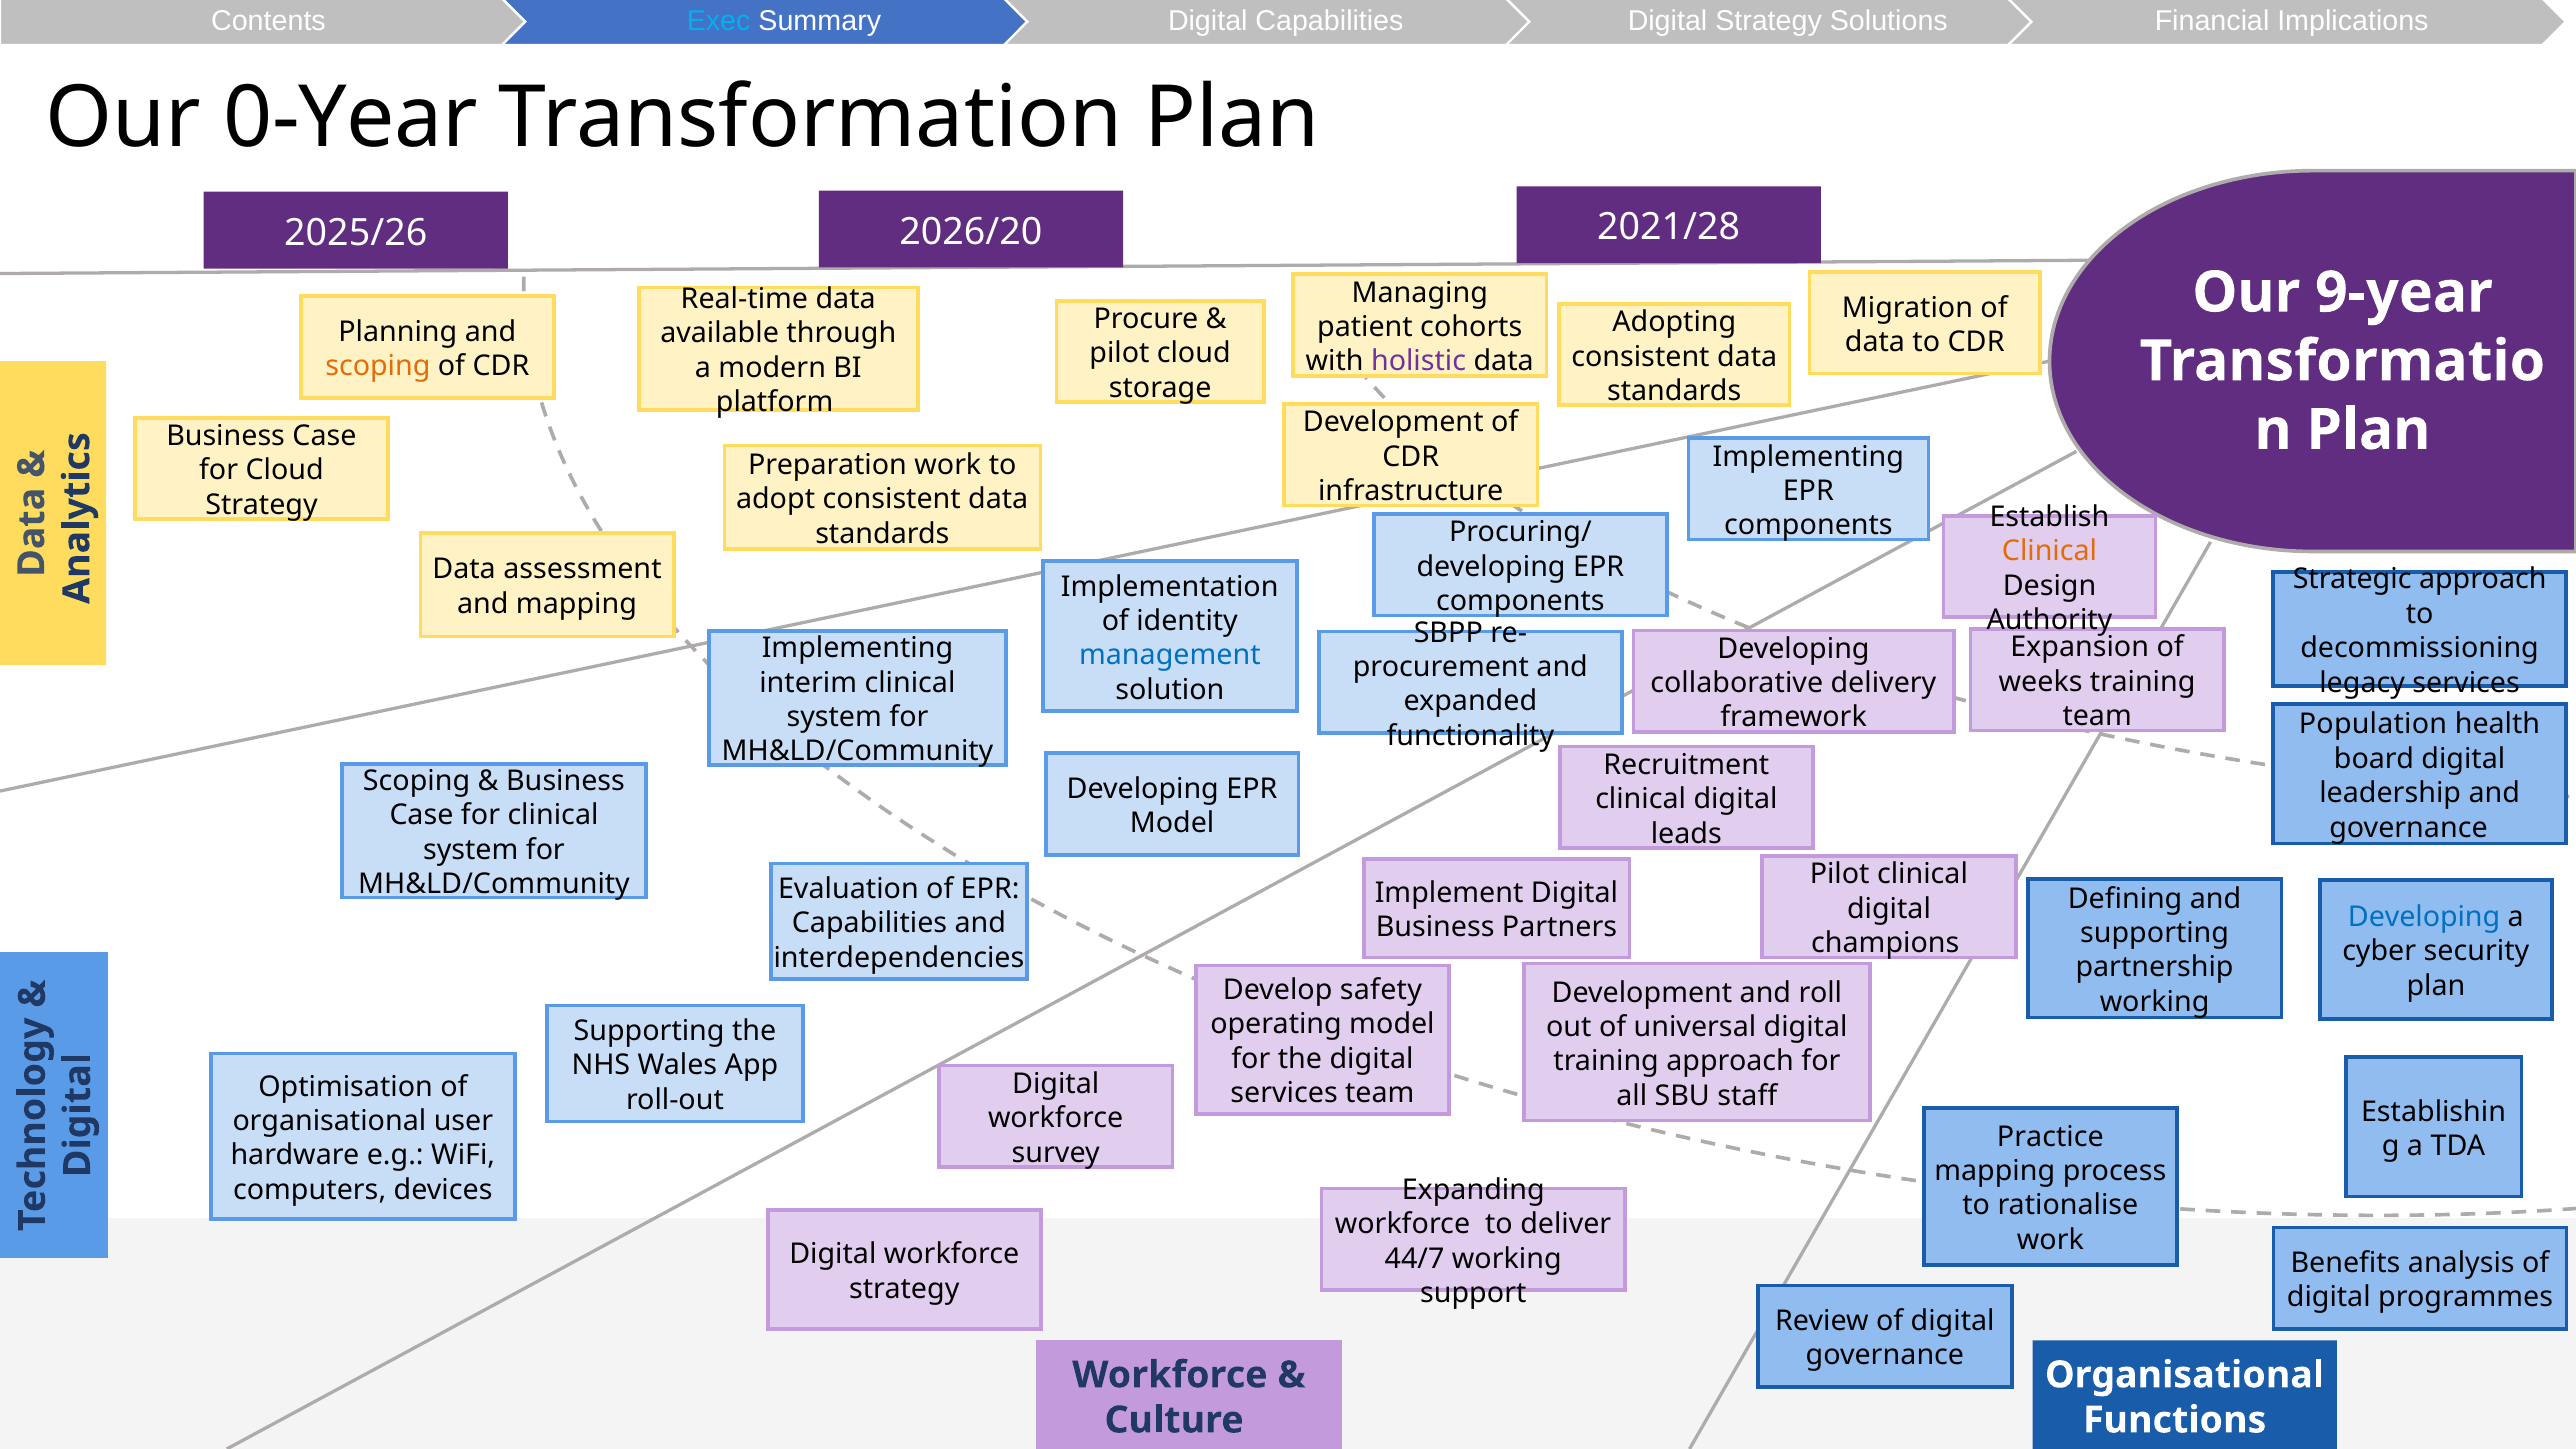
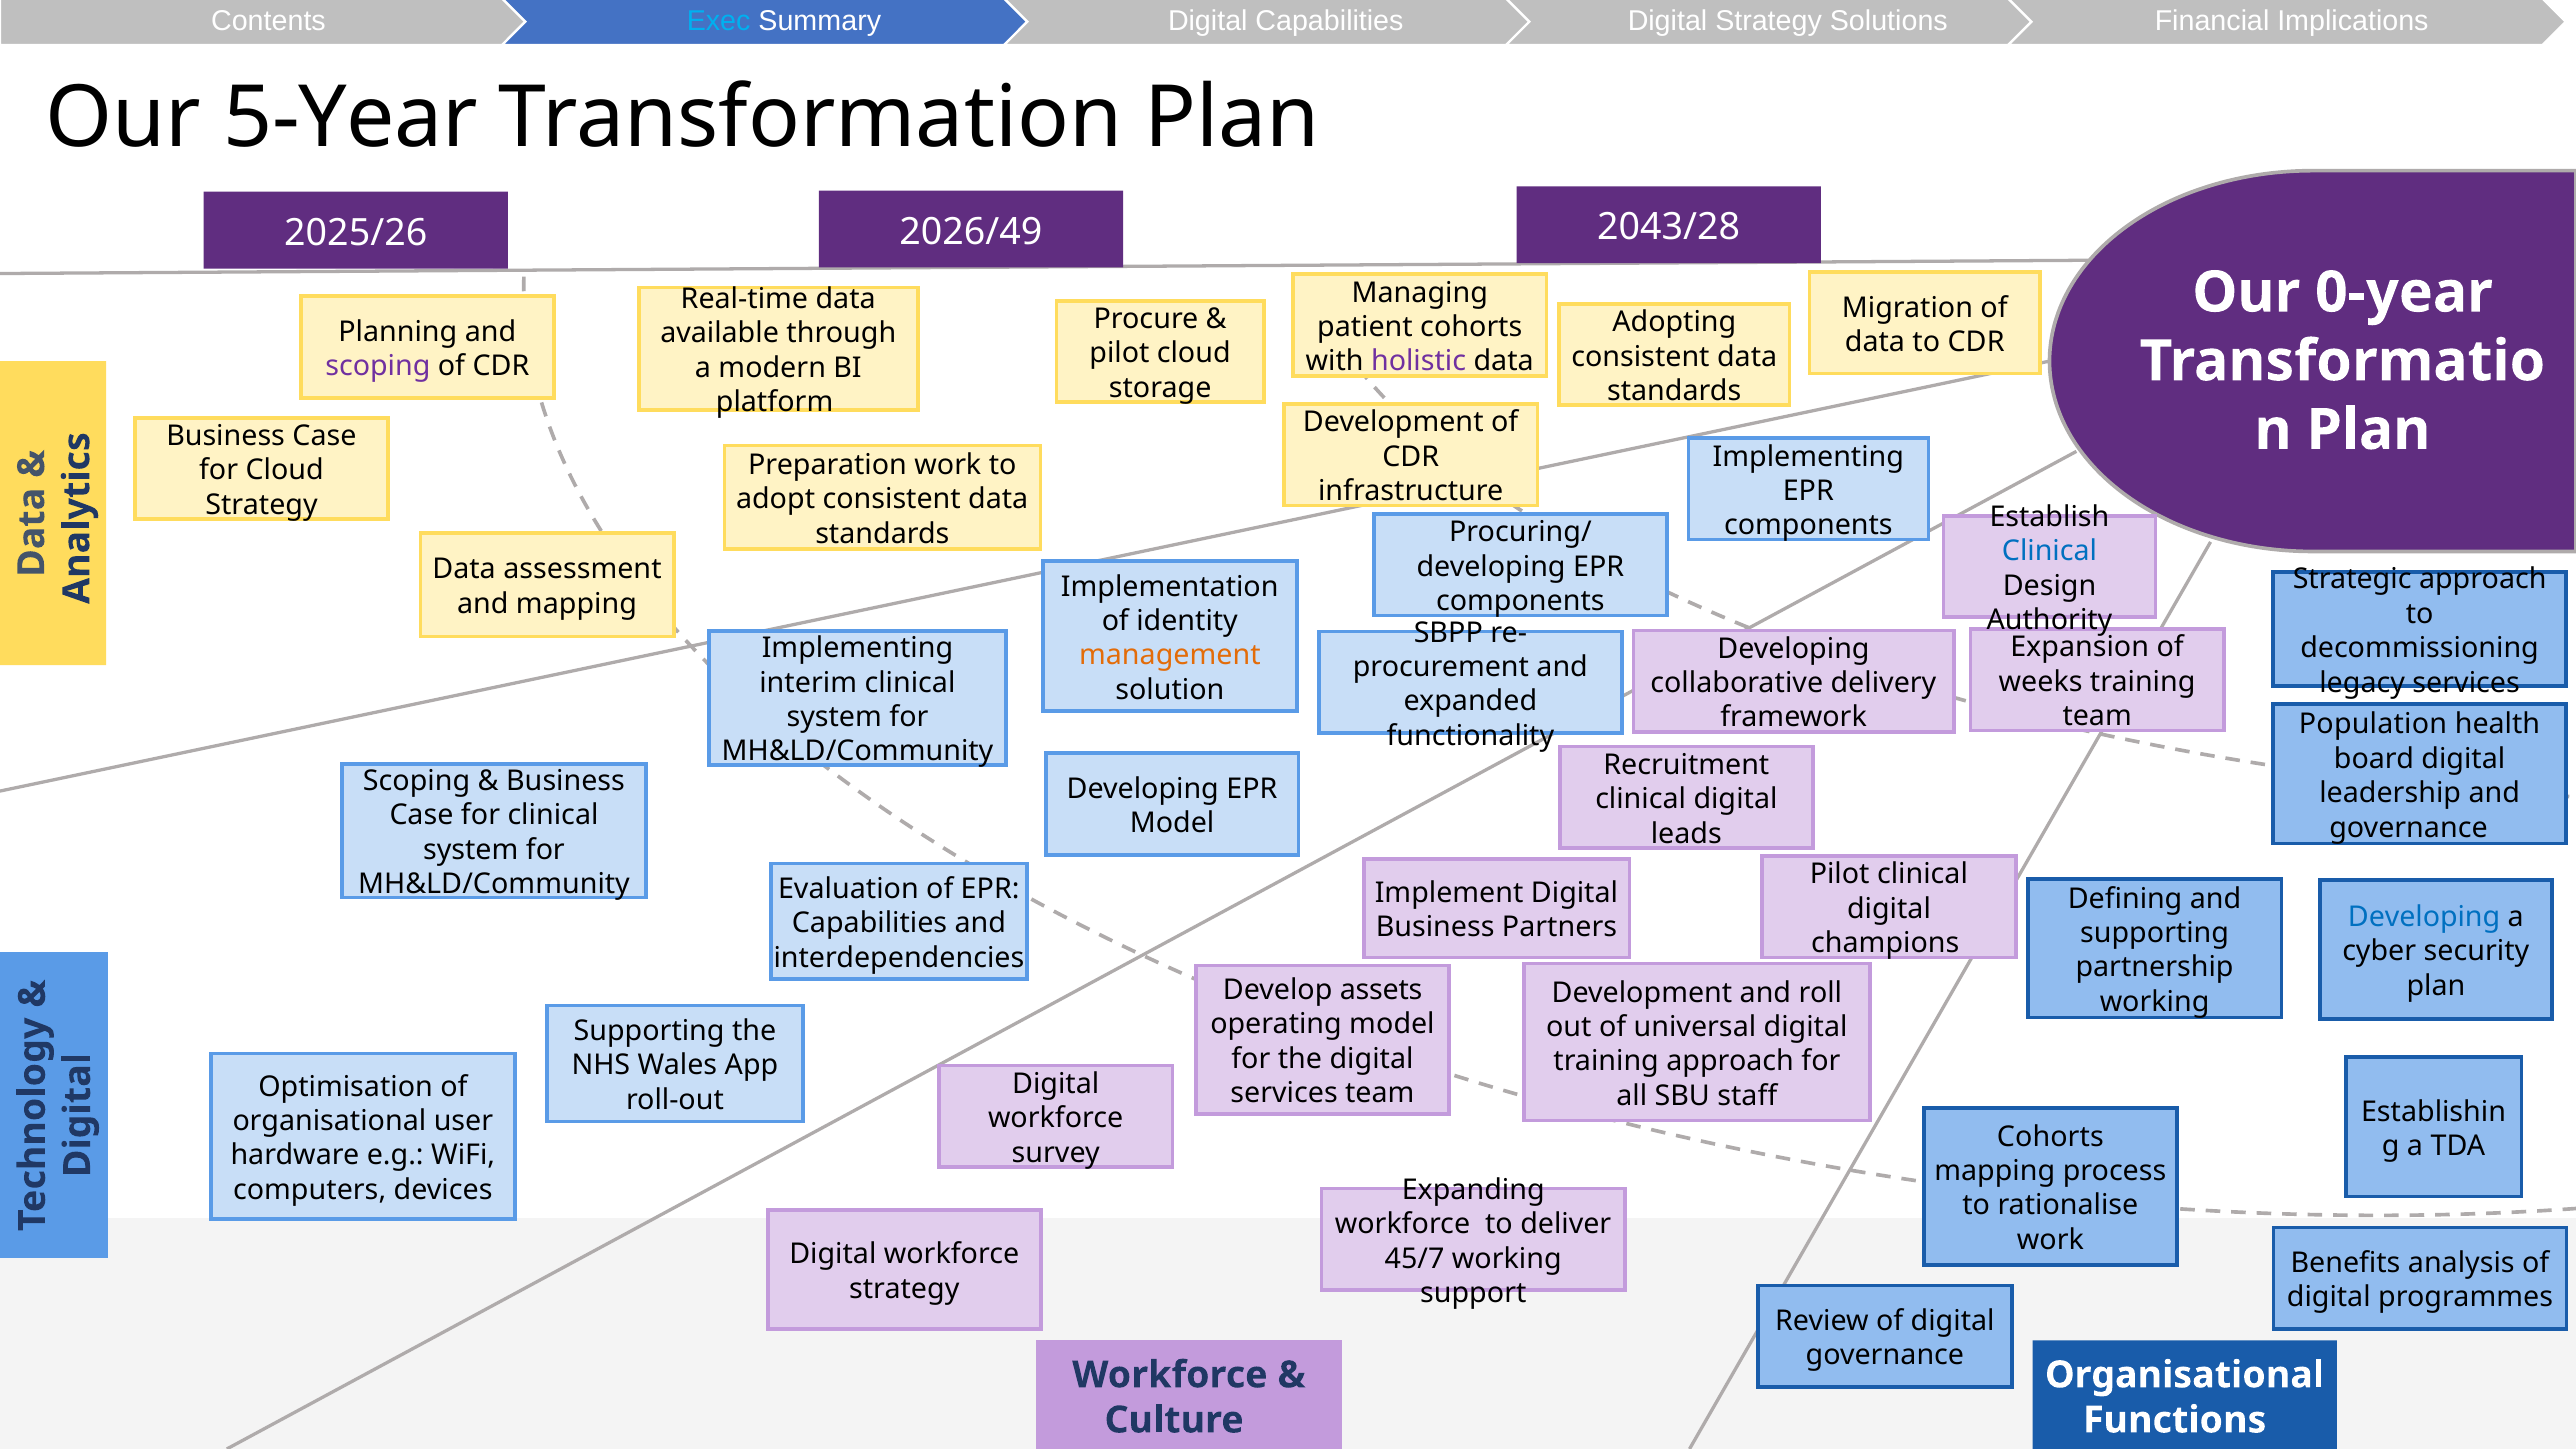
0-Year: 0-Year -> 5-Year
2021/28: 2021/28 -> 2043/28
2026/20: 2026/20 -> 2026/49
9-year: 9-year -> 0-year
scoping at (378, 366) colour: orange -> purple
Clinical at (2050, 551) colour: orange -> blue
management colour: blue -> orange
safety: safety -> assets
Practice at (2050, 1137): Practice -> Cohorts
44/7: 44/7 -> 45/7
